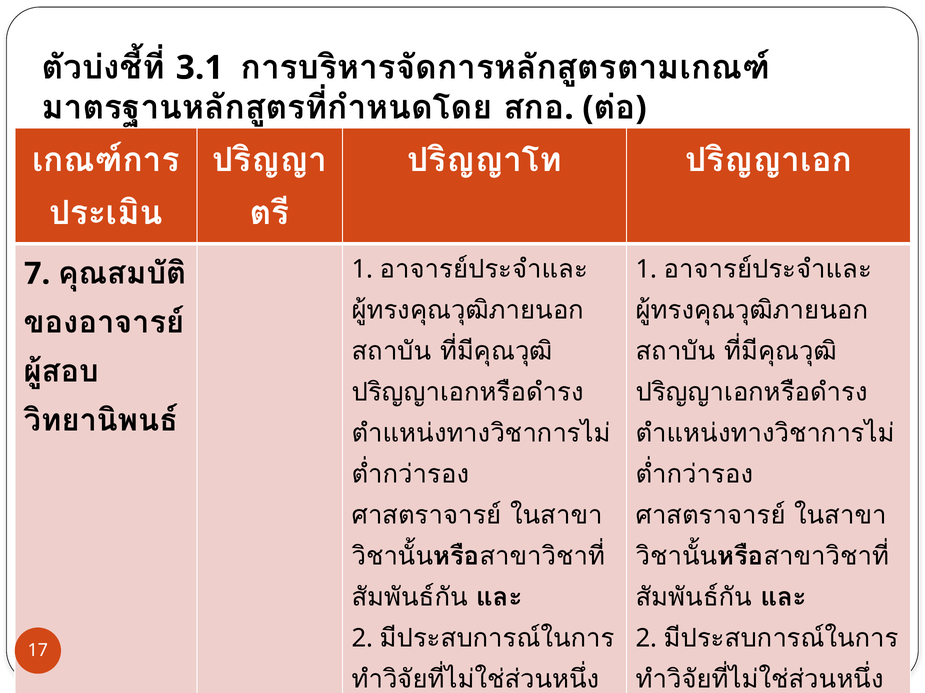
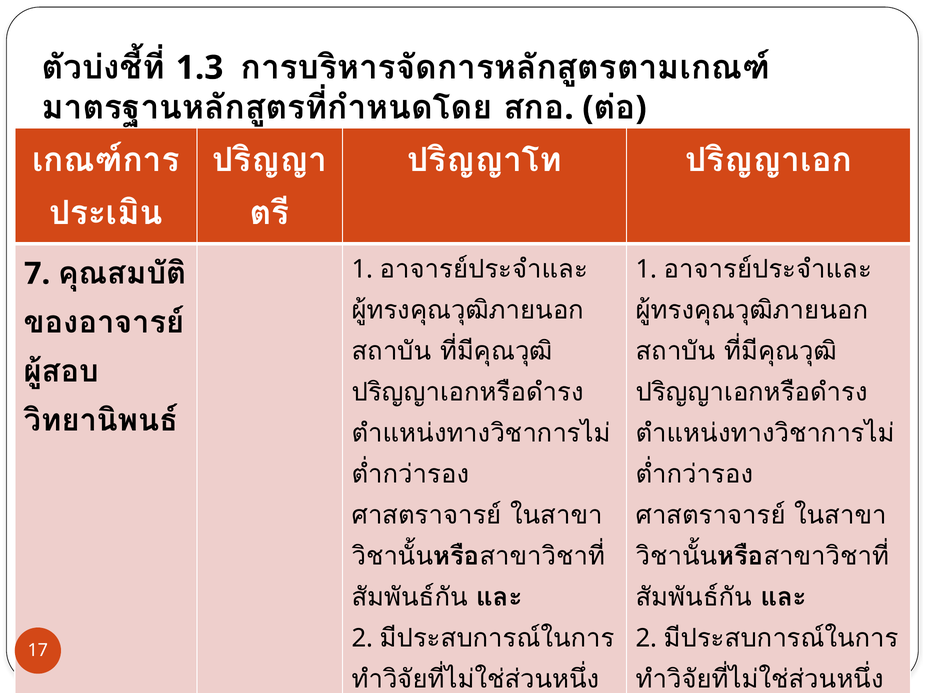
3.1: 3.1 -> 1.3
